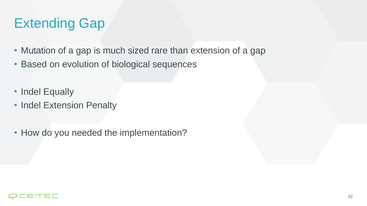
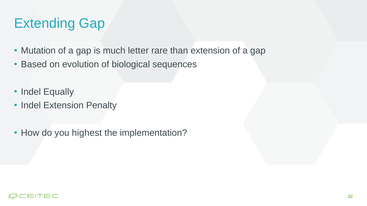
sized: sized -> letter
needed: needed -> highest
